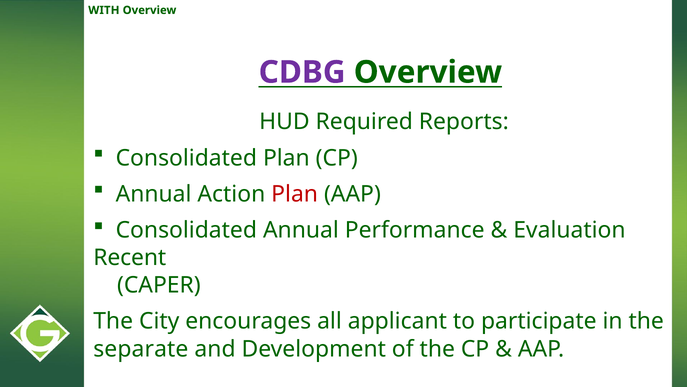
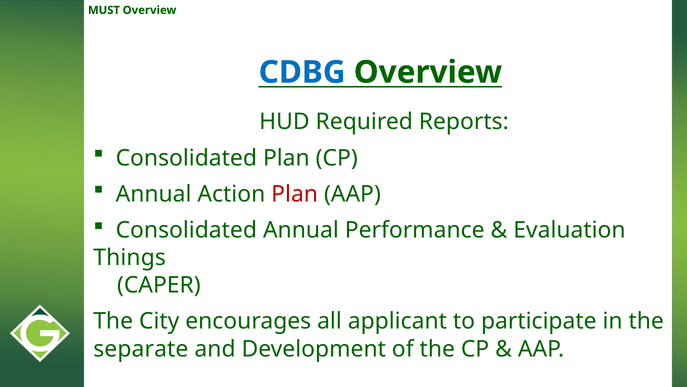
WITH: WITH -> MUST
CDBG colour: purple -> blue
Recent: Recent -> Things
